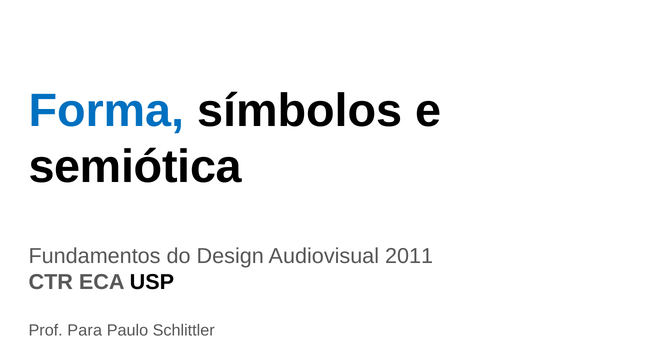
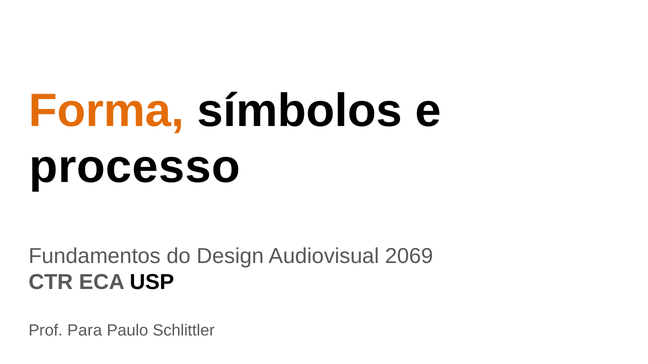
Forma colour: blue -> orange
semiótica: semiótica -> processo
2011: 2011 -> 2069
